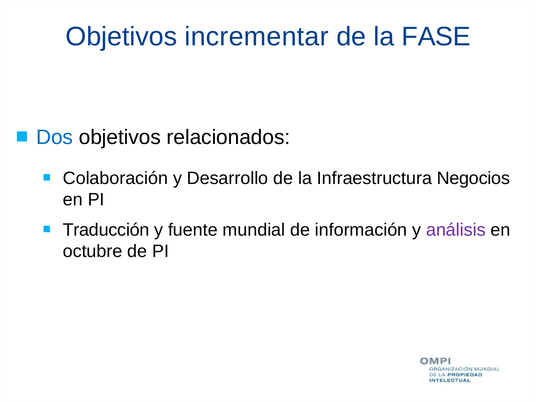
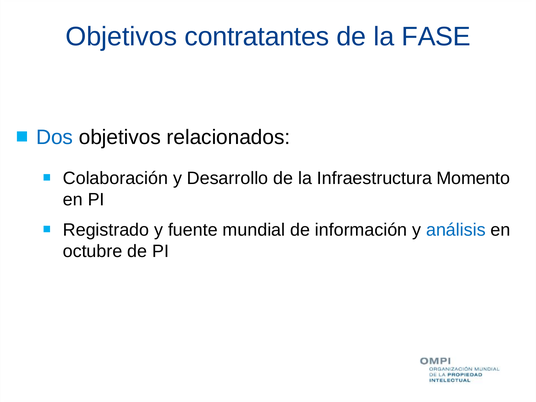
incrementar: incrementar -> contratantes
Negocios: Negocios -> Momento
Traducción: Traducción -> Registrado
análisis colour: purple -> blue
